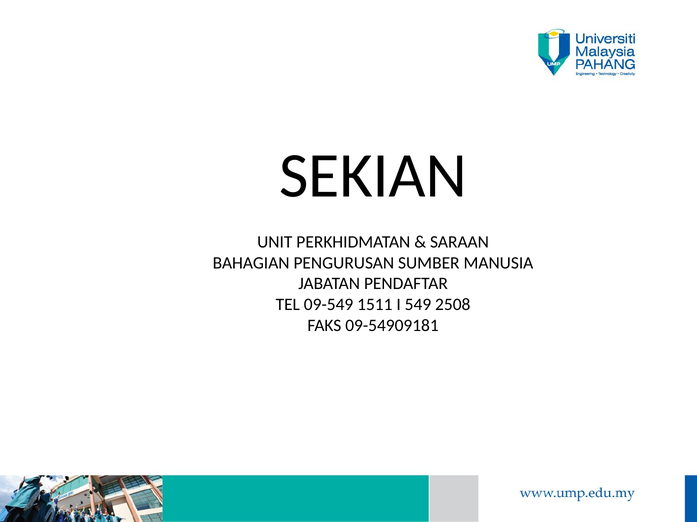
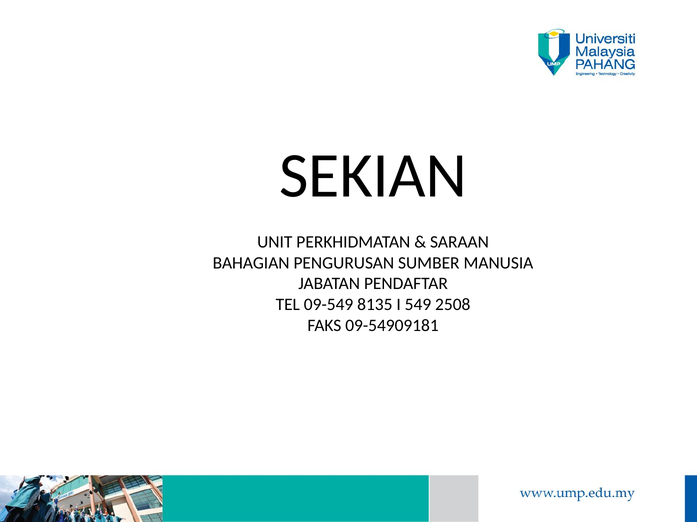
1511: 1511 -> 8135
